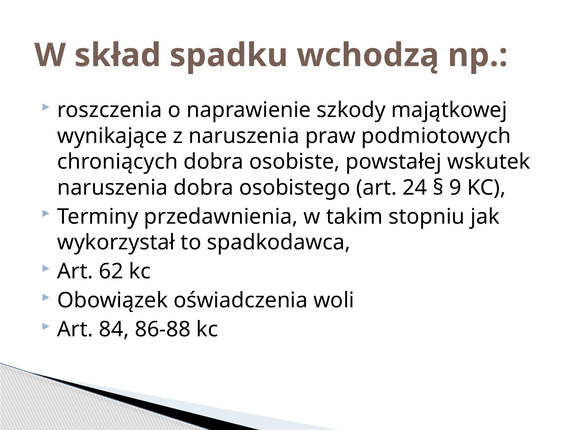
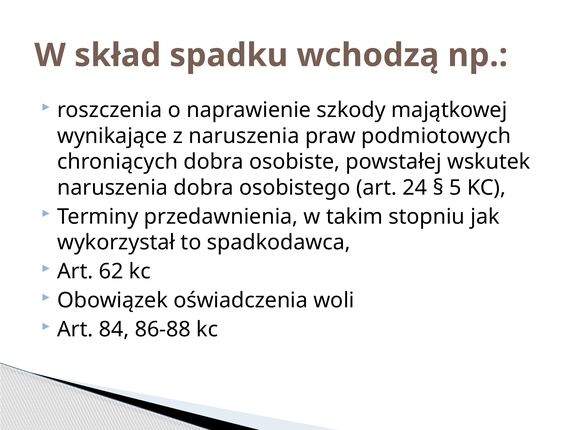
9: 9 -> 5
